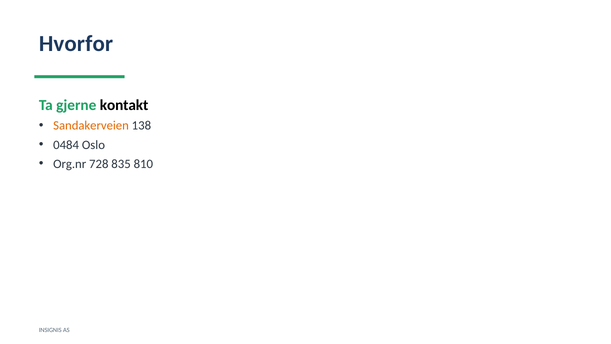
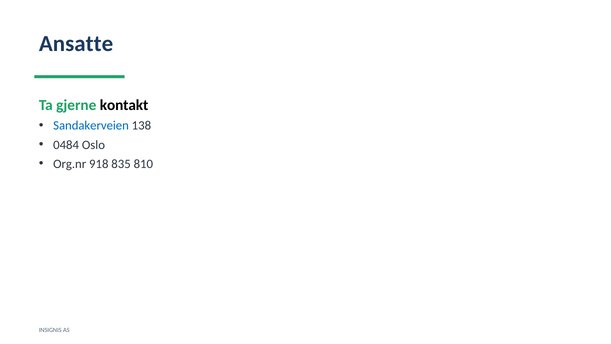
Hvorfor: Hvorfor -> Ansatte
Sandakerveien colour: orange -> blue
728: 728 -> 918
